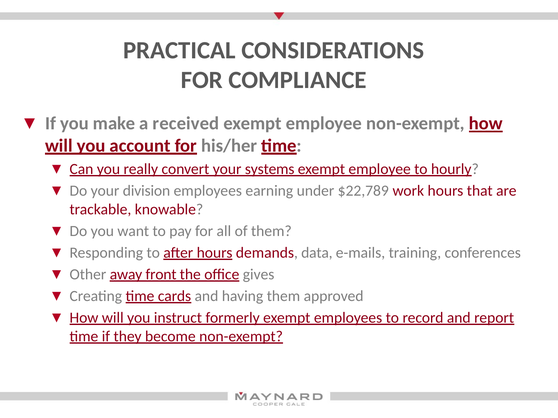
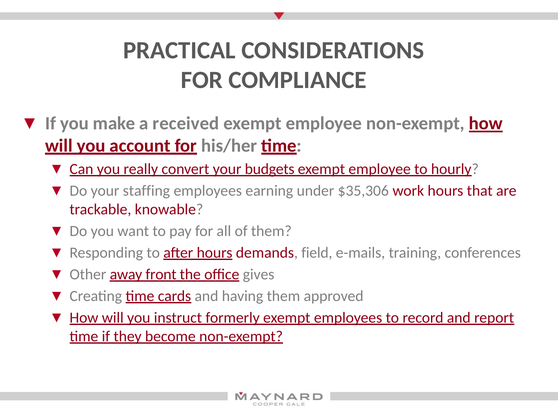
systems: systems -> budgets
division: division -> staffing
$22,789: $22,789 -> $35,306
data: data -> field
